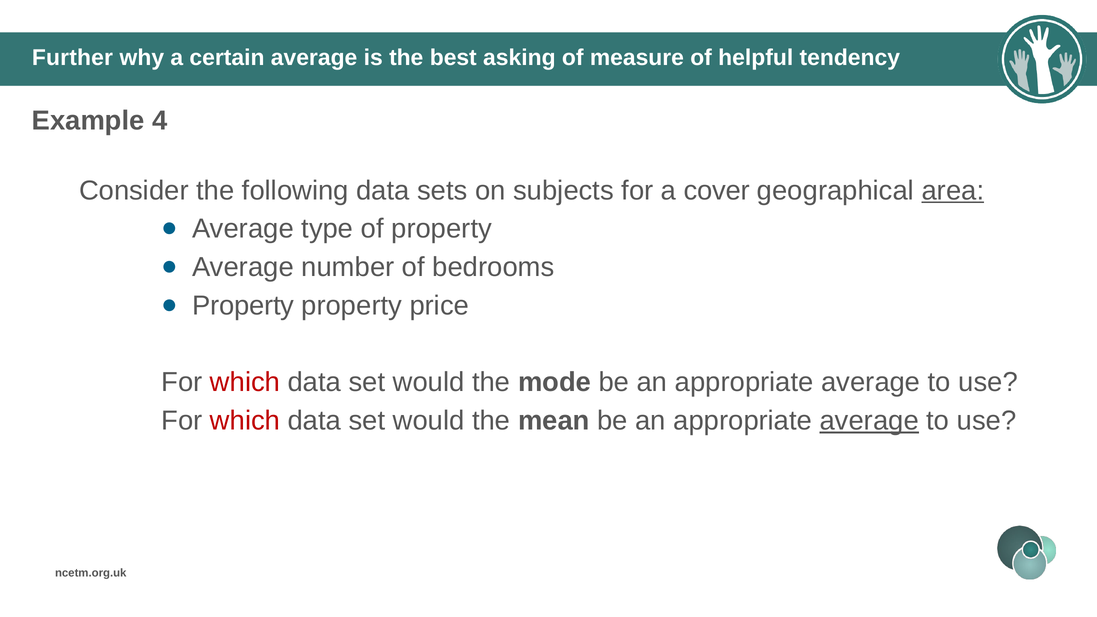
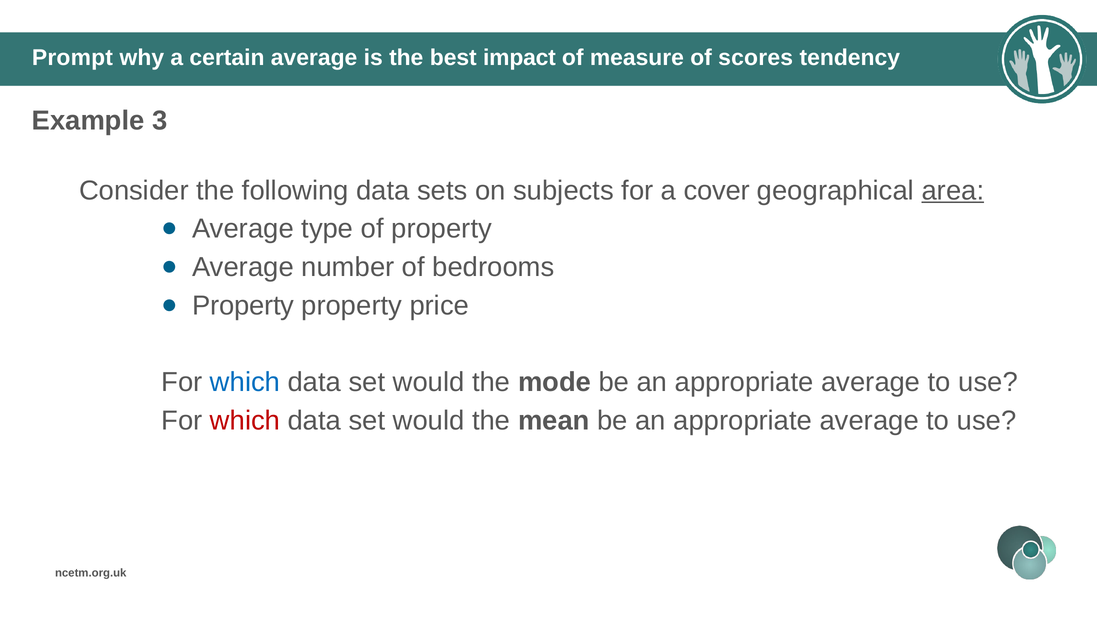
Further: Further -> Prompt
asking: asking -> impact
helpful: helpful -> scores
4: 4 -> 3
which at (245, 382) colour: red -> blue
average at (869, 421) underline: present -> none
